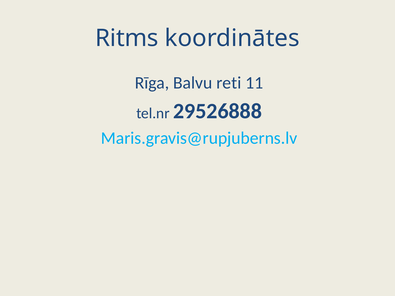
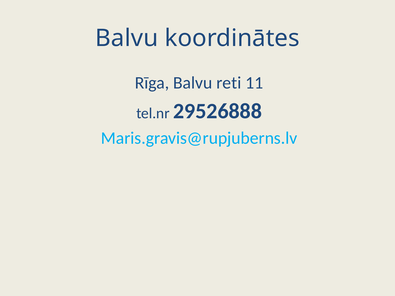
Ritms at (127, 38): Ritms -> Balvu
